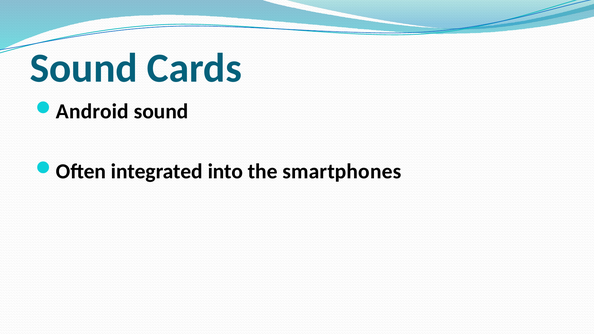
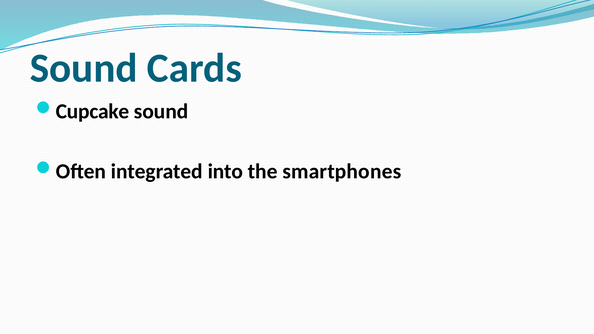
Android: Android -> Cupcake
